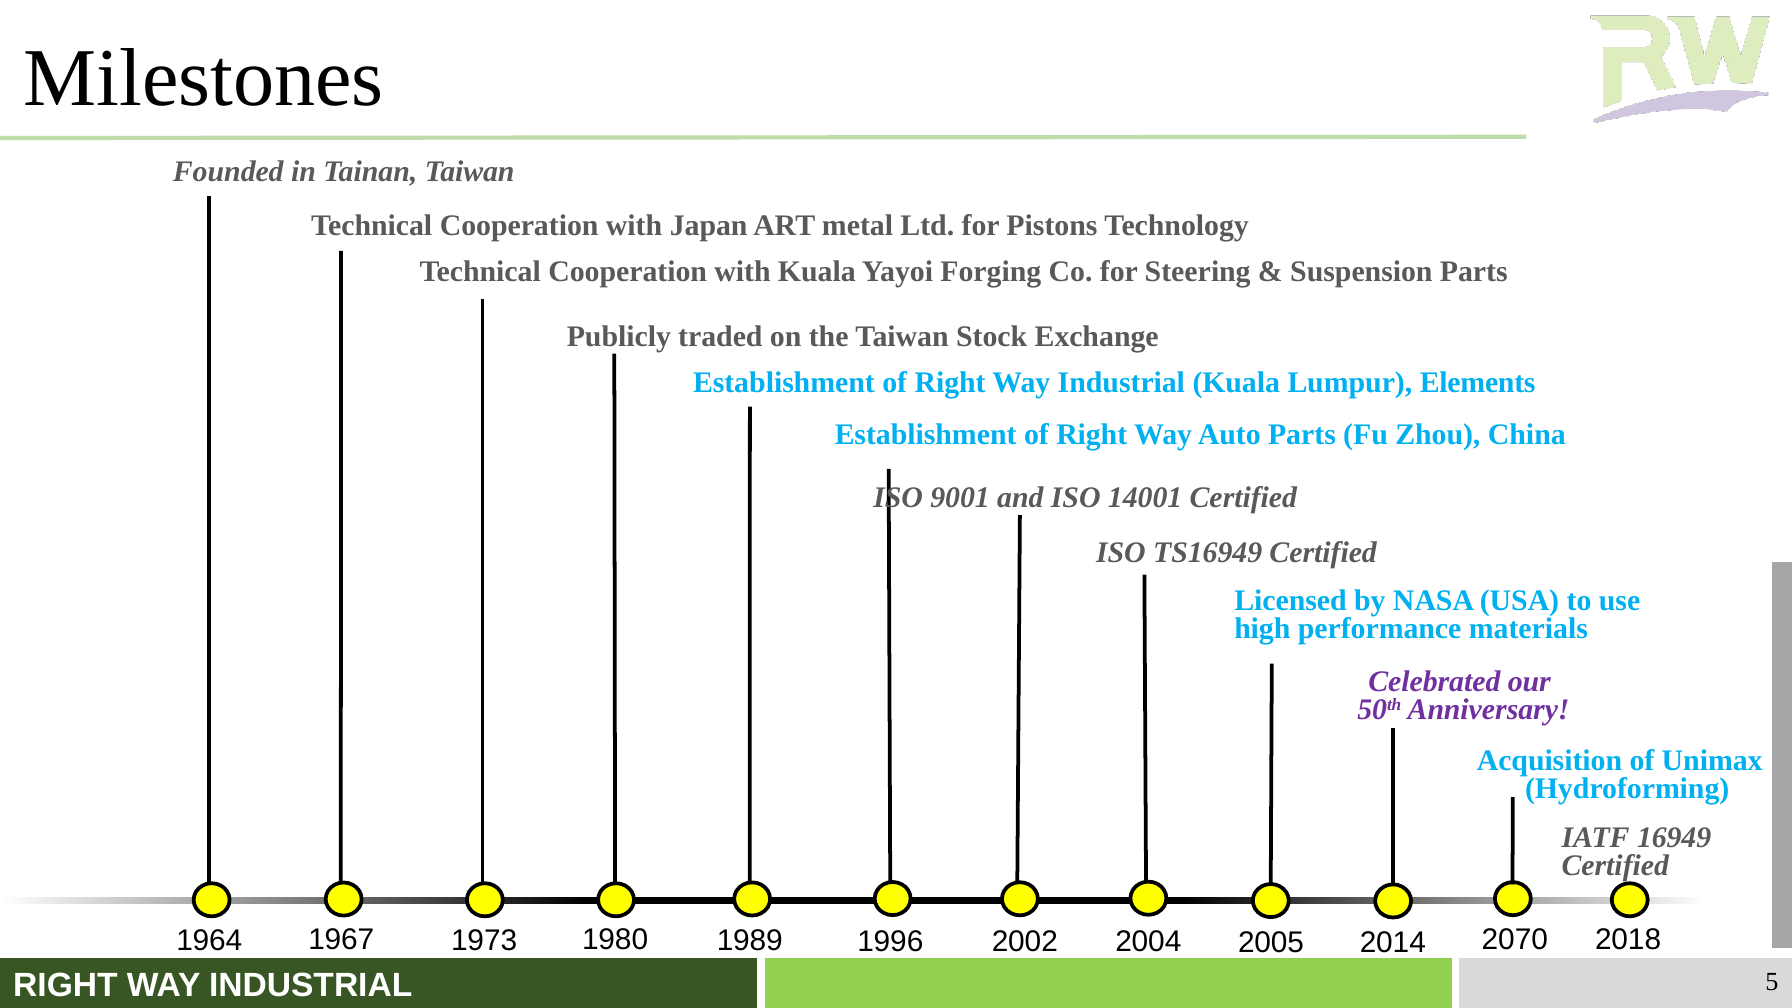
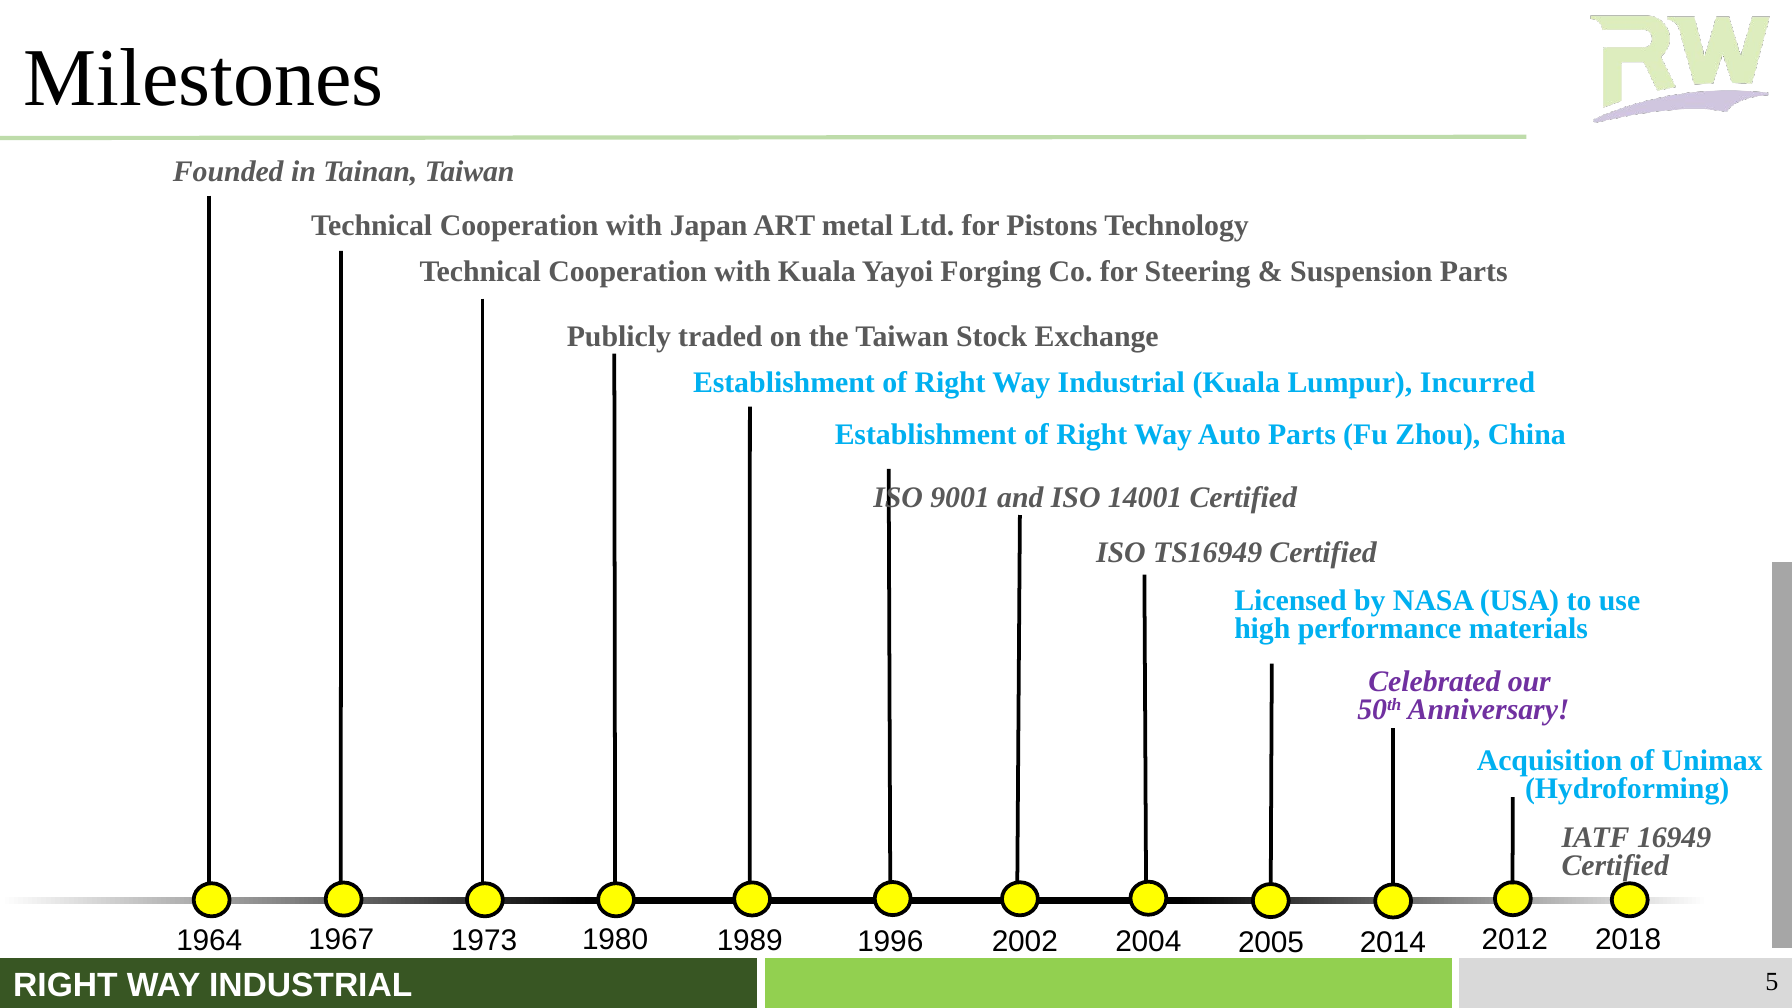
Elements: Elements -> Incurred
2070: 2070 -> 2012
